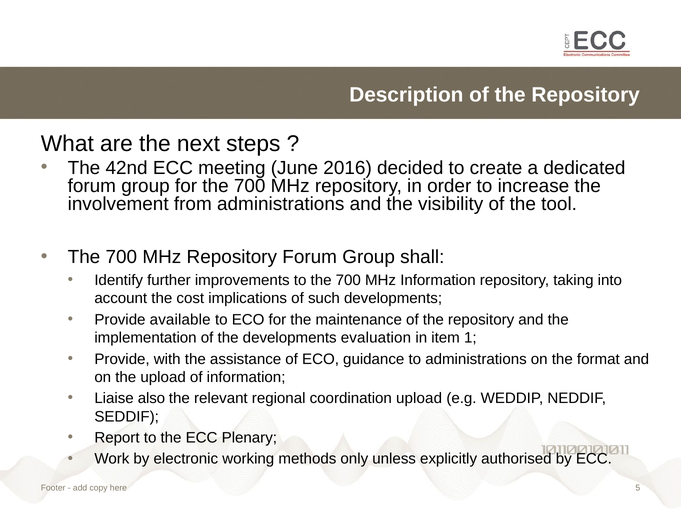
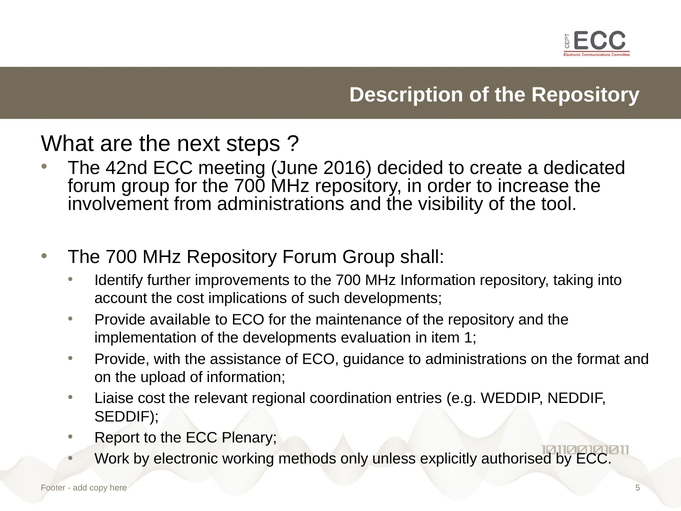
Liaise also: also -> cost
coordination upload: upload -> entries
